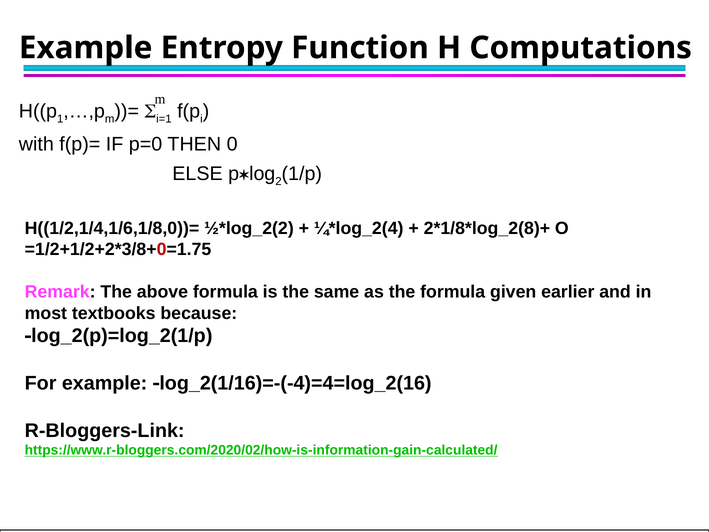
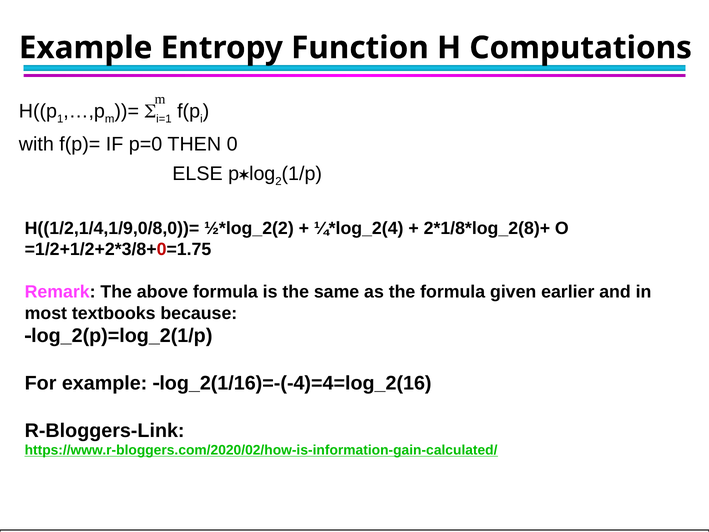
H((1/2,1/4,1/6,1/8,0))=: H((1/2,1/4,1/6,1/8,0))= -> H((1/2,1/4,1/9,0/8,0))=
